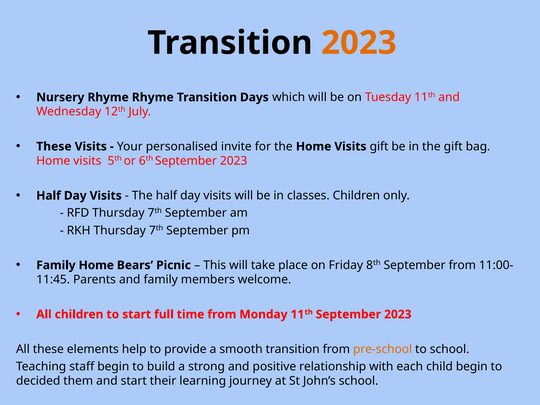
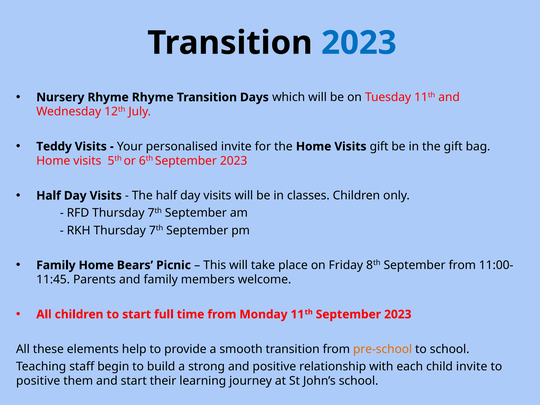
2023 at (359, 43) colour: orange -> blue
These at (54, 146): These -> Teddy
child begin: begin -> invite
decided at (38, 381): decided -> positive
